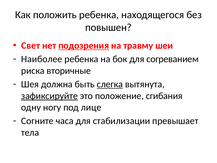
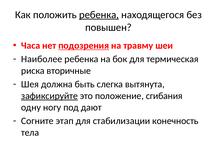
ребенка at (99, 15) underline: none -> present
Свет: Свет -> Часа
согреванием: согреванием -> термическая
слегка underline: present -> none
лице: лице -> дают
часа: часа -> этап
превышает: превышает -> конечность
